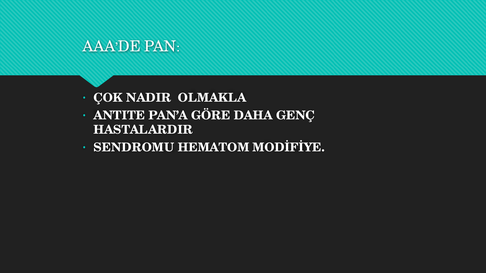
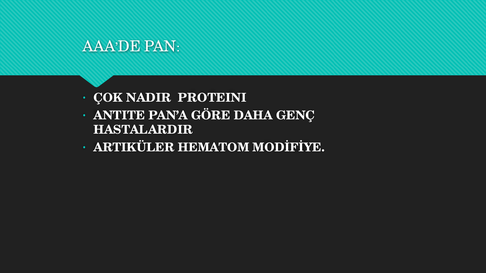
OLMAKLA: OLMAKLA -> PROTEINI
SENDROMU: SENDROMU -> ARTIKÜLER
